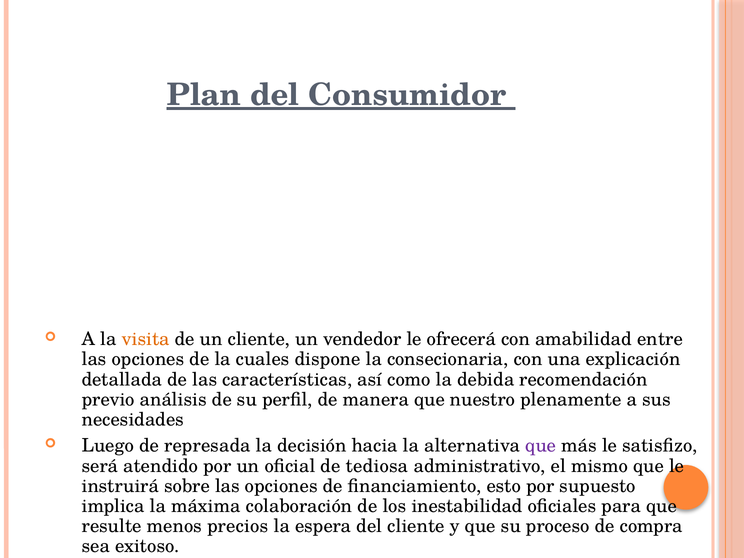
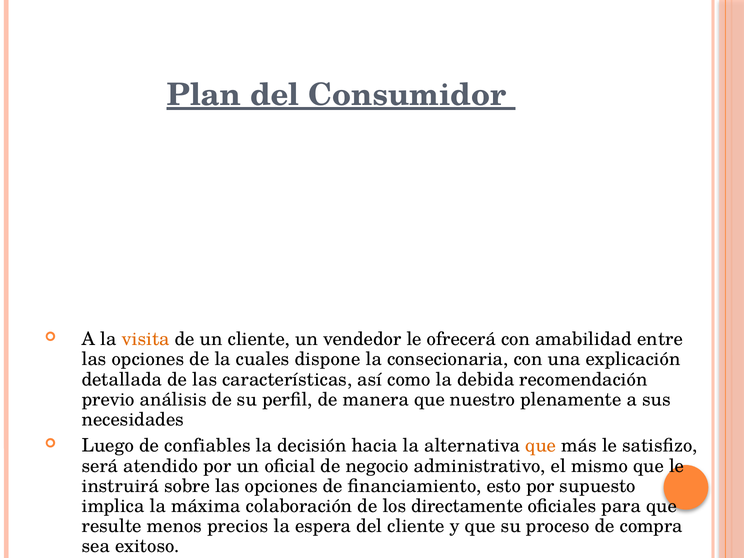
represada: represada -> confiables
que at (541, 446) colour: purple -> orange
tediosa: tediosa -> negocio
inestabilidad: inestabilidad -> directamente
